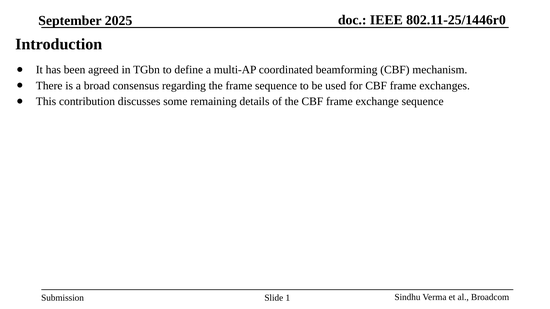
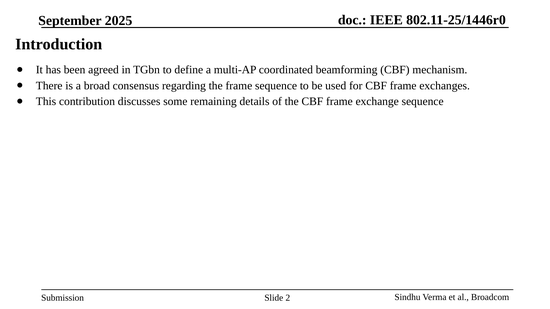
1: 1 -> 2
